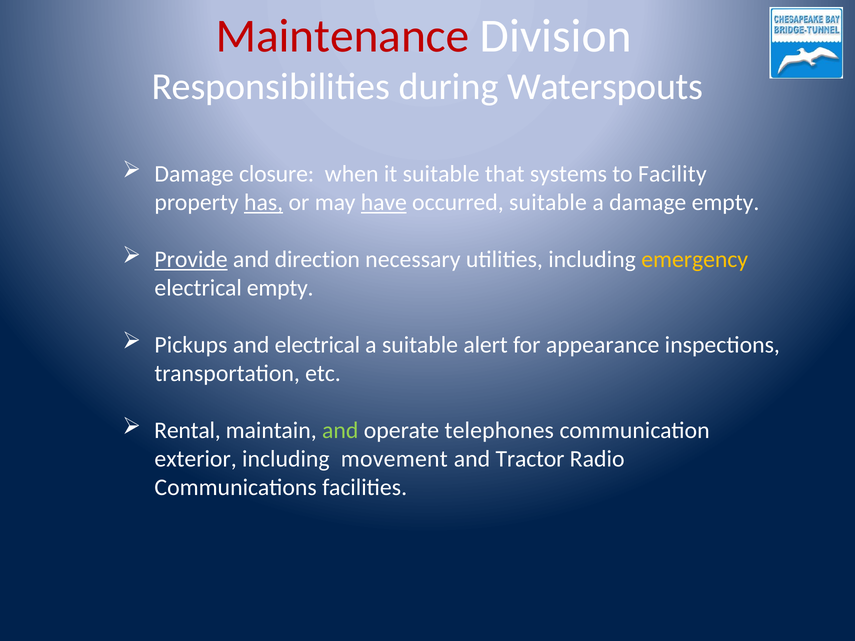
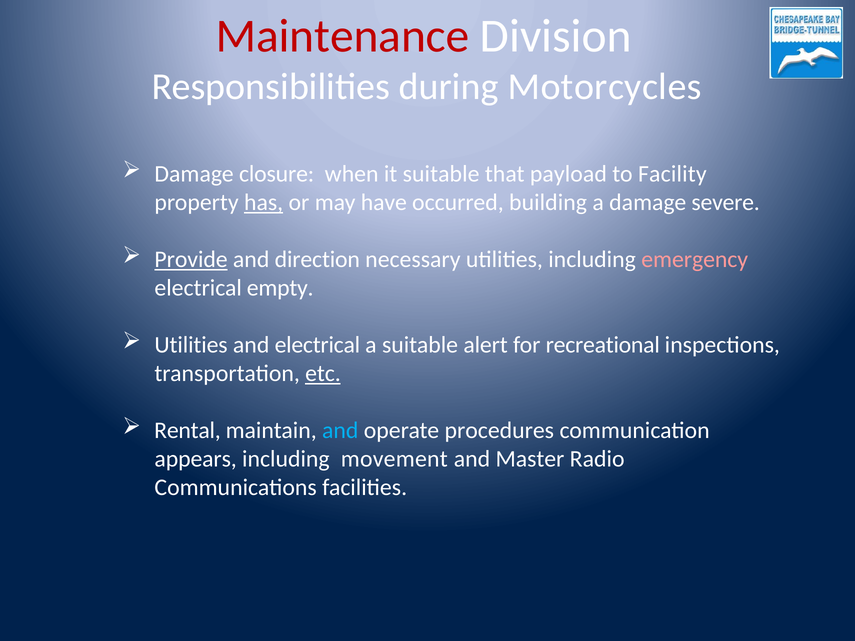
Waterspouts: Waterspouts -> Motorcycles
systems: systems -> payload
have underline: present -> none
occurred suitable: suitable -> building
damage empty: empty -> severe
emergency colour: yellow -> pink
Pickups at (191, 345): Pickups -> Utilities
appearance: appearance -> recreational
etc underline: none -> present
and at (340, 431) colour: light green -> light blue
telephones: telephones -> procedures
exterior: exterior -> appears
Tractor: Tractor -> Master
